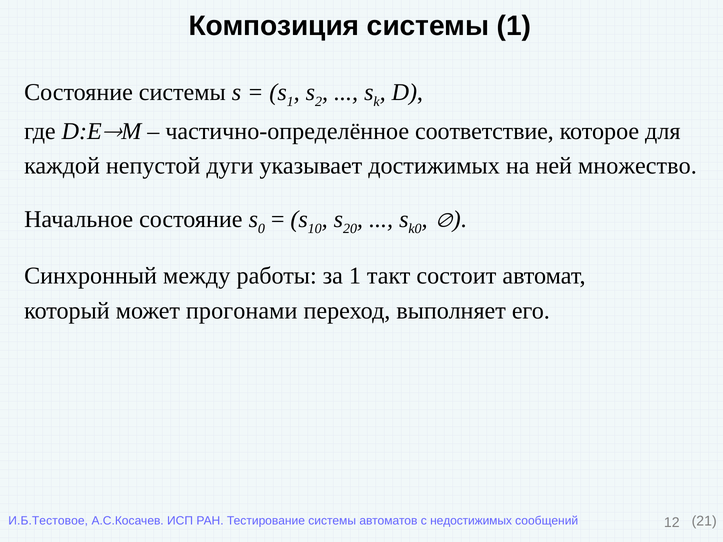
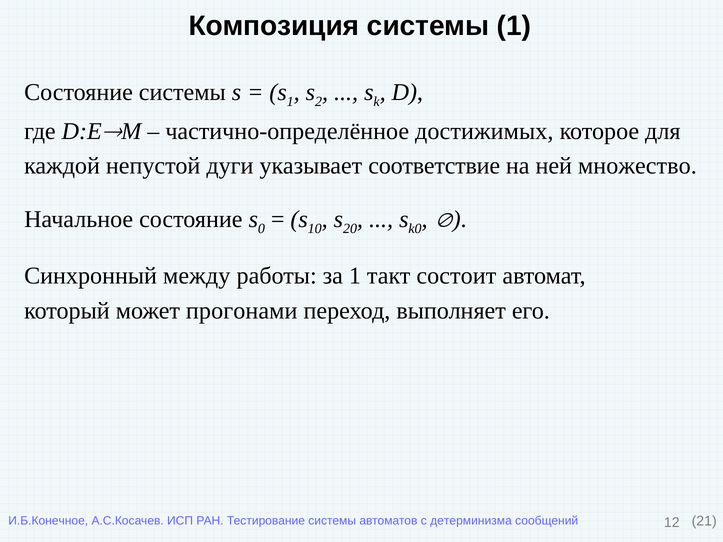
соответствие: соответствие -> достижимых
достижимых: достижимых -> соответствие
И.Б.Тестовое: И.Б.Тестовое -> И.Б.Конечное
недостижимых: недостижимых -> детерминизма
